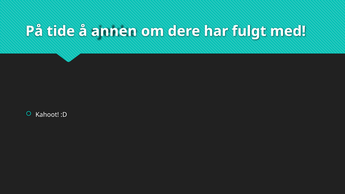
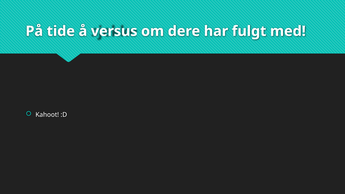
annen: annen -> versus
